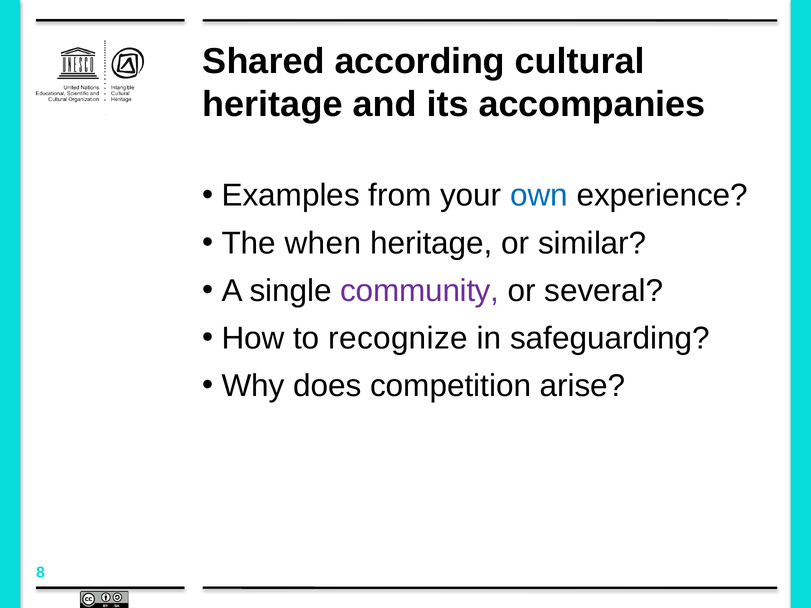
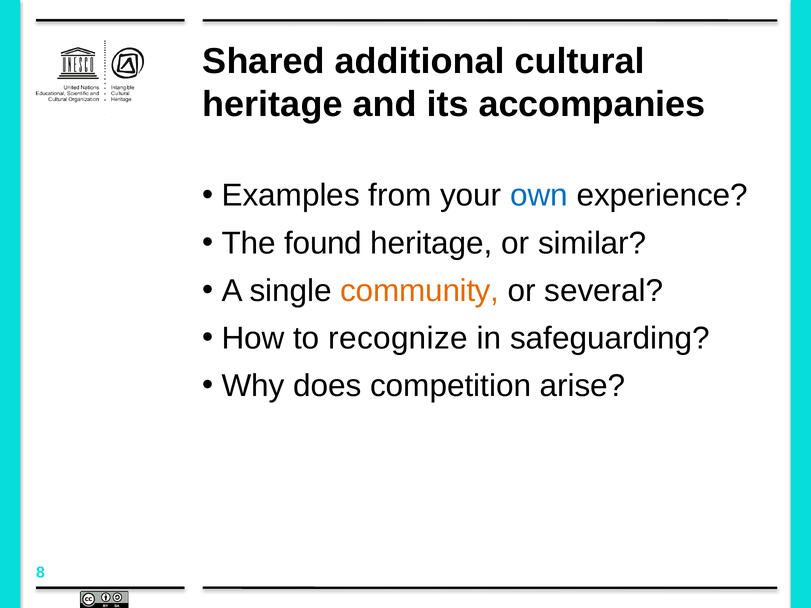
according: according -> additional
when: when -> found
community colour: purple -> orange
